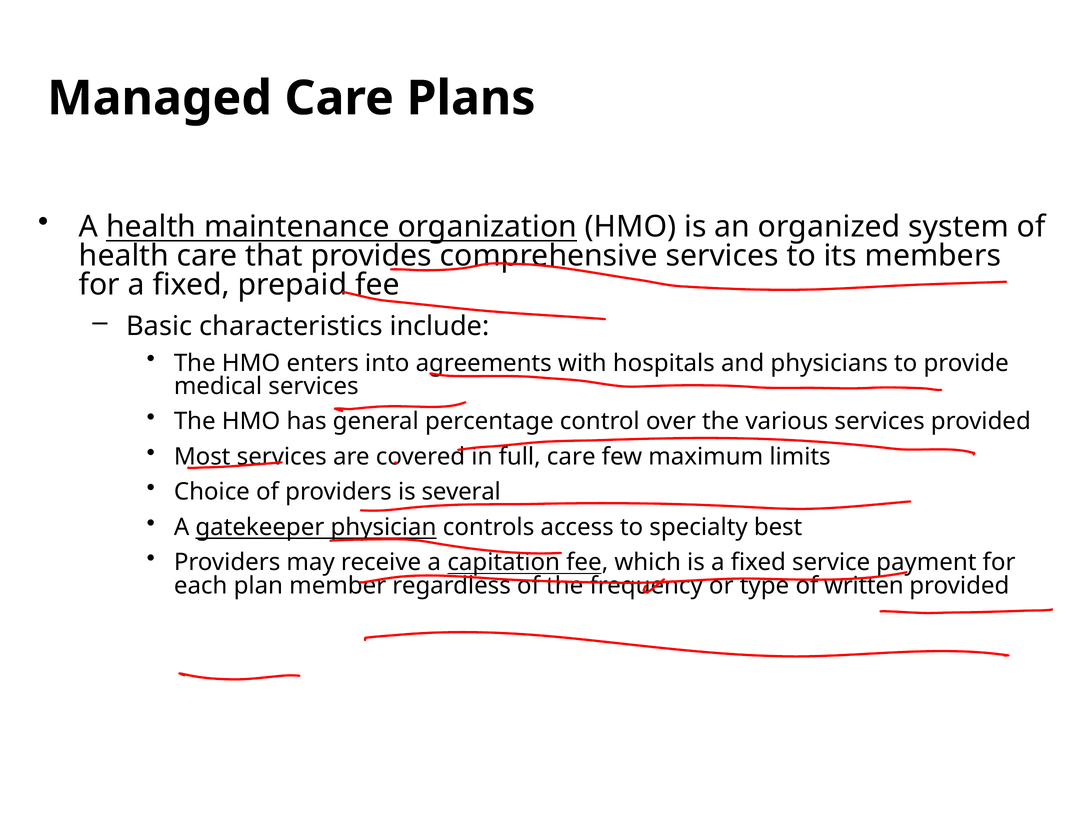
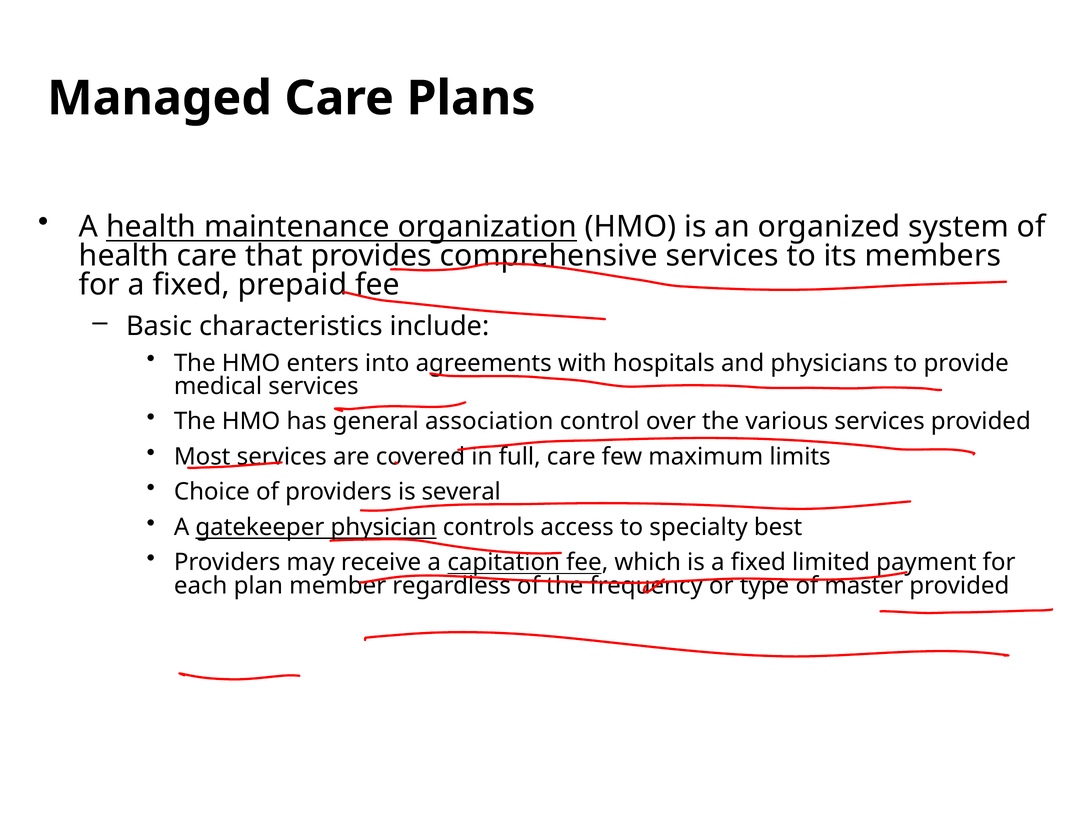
percentage: percentage -> association
service: service -> limited
written: written -> master
